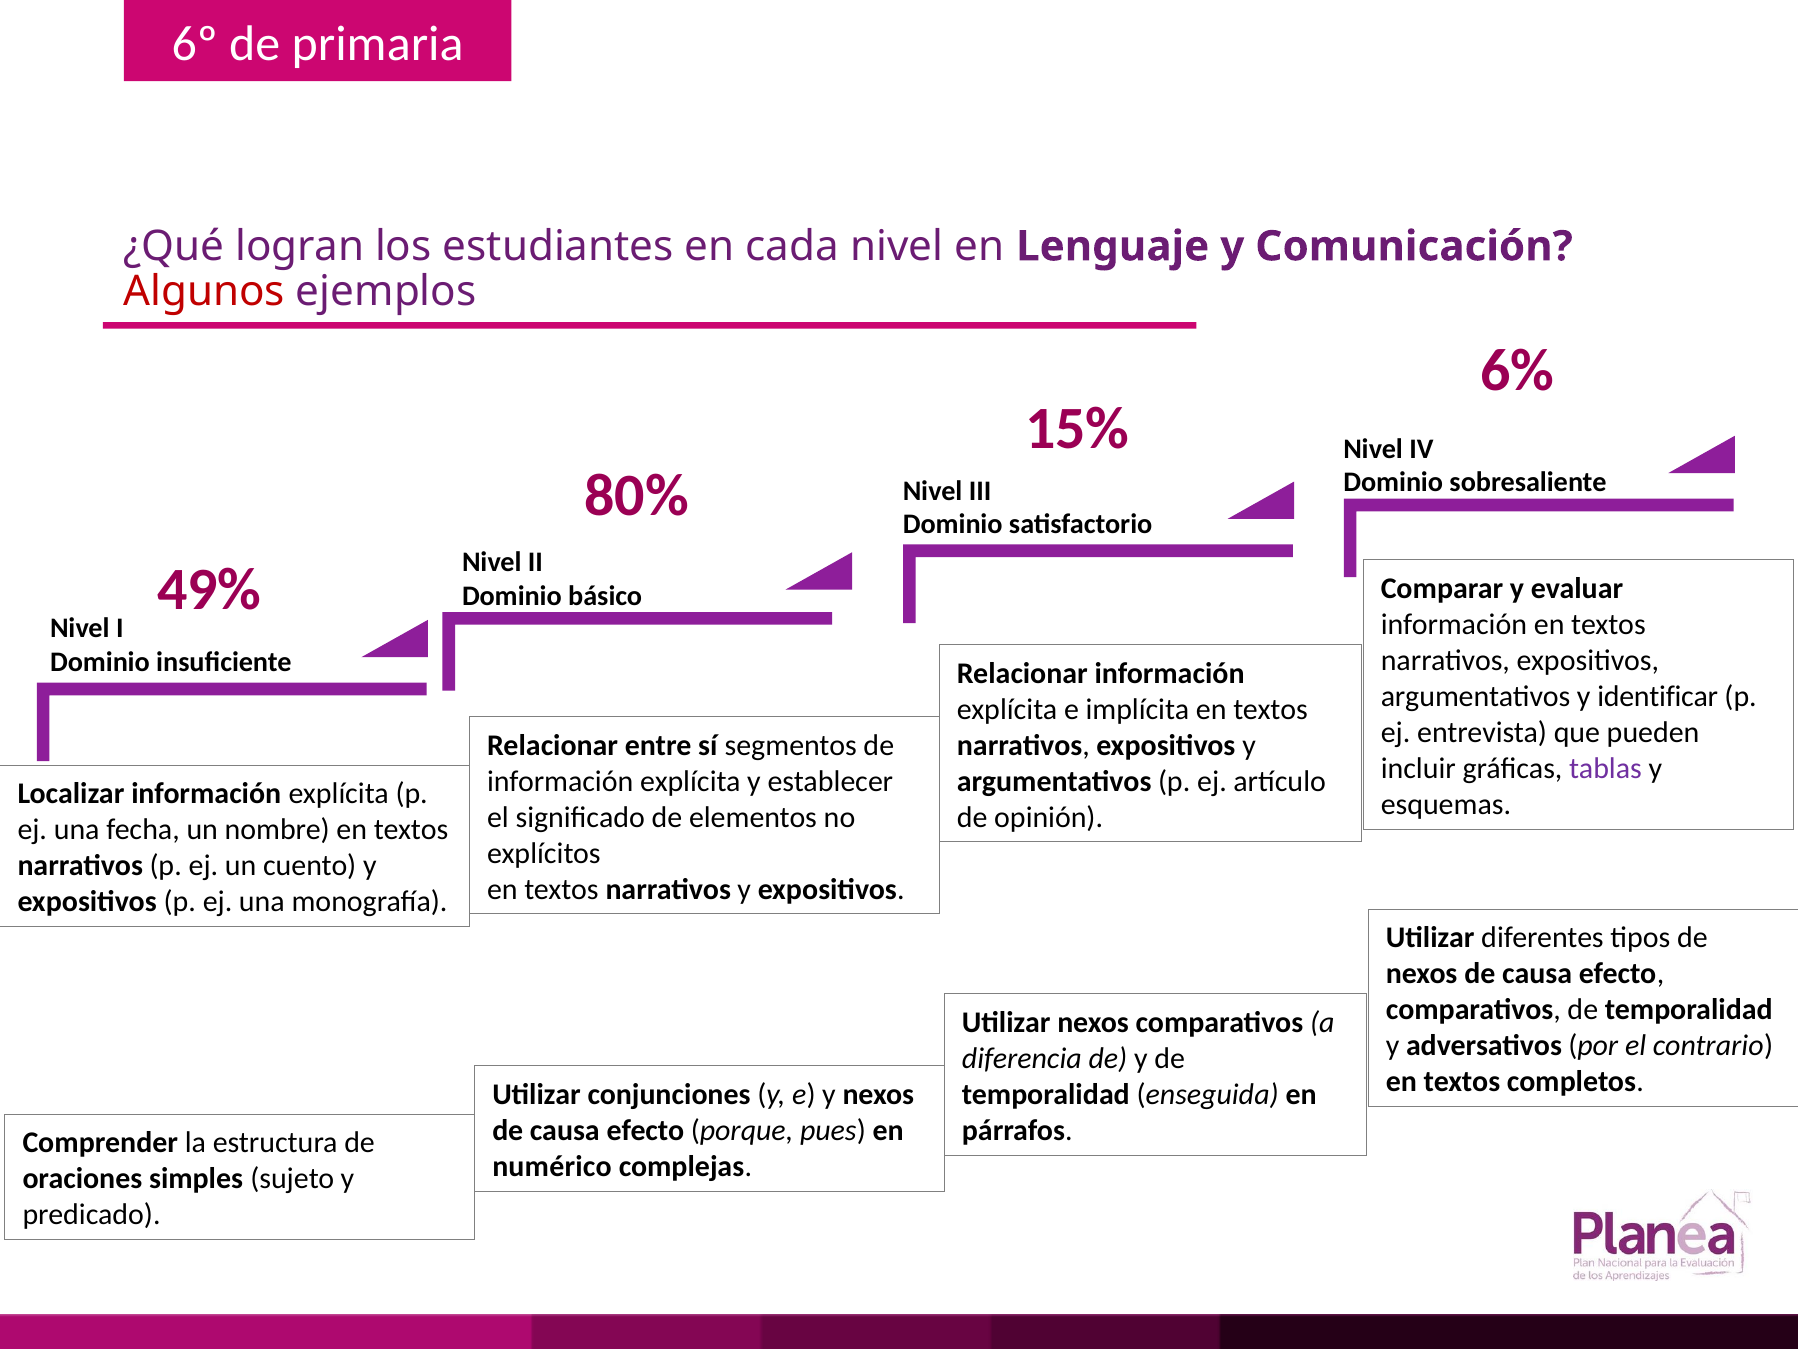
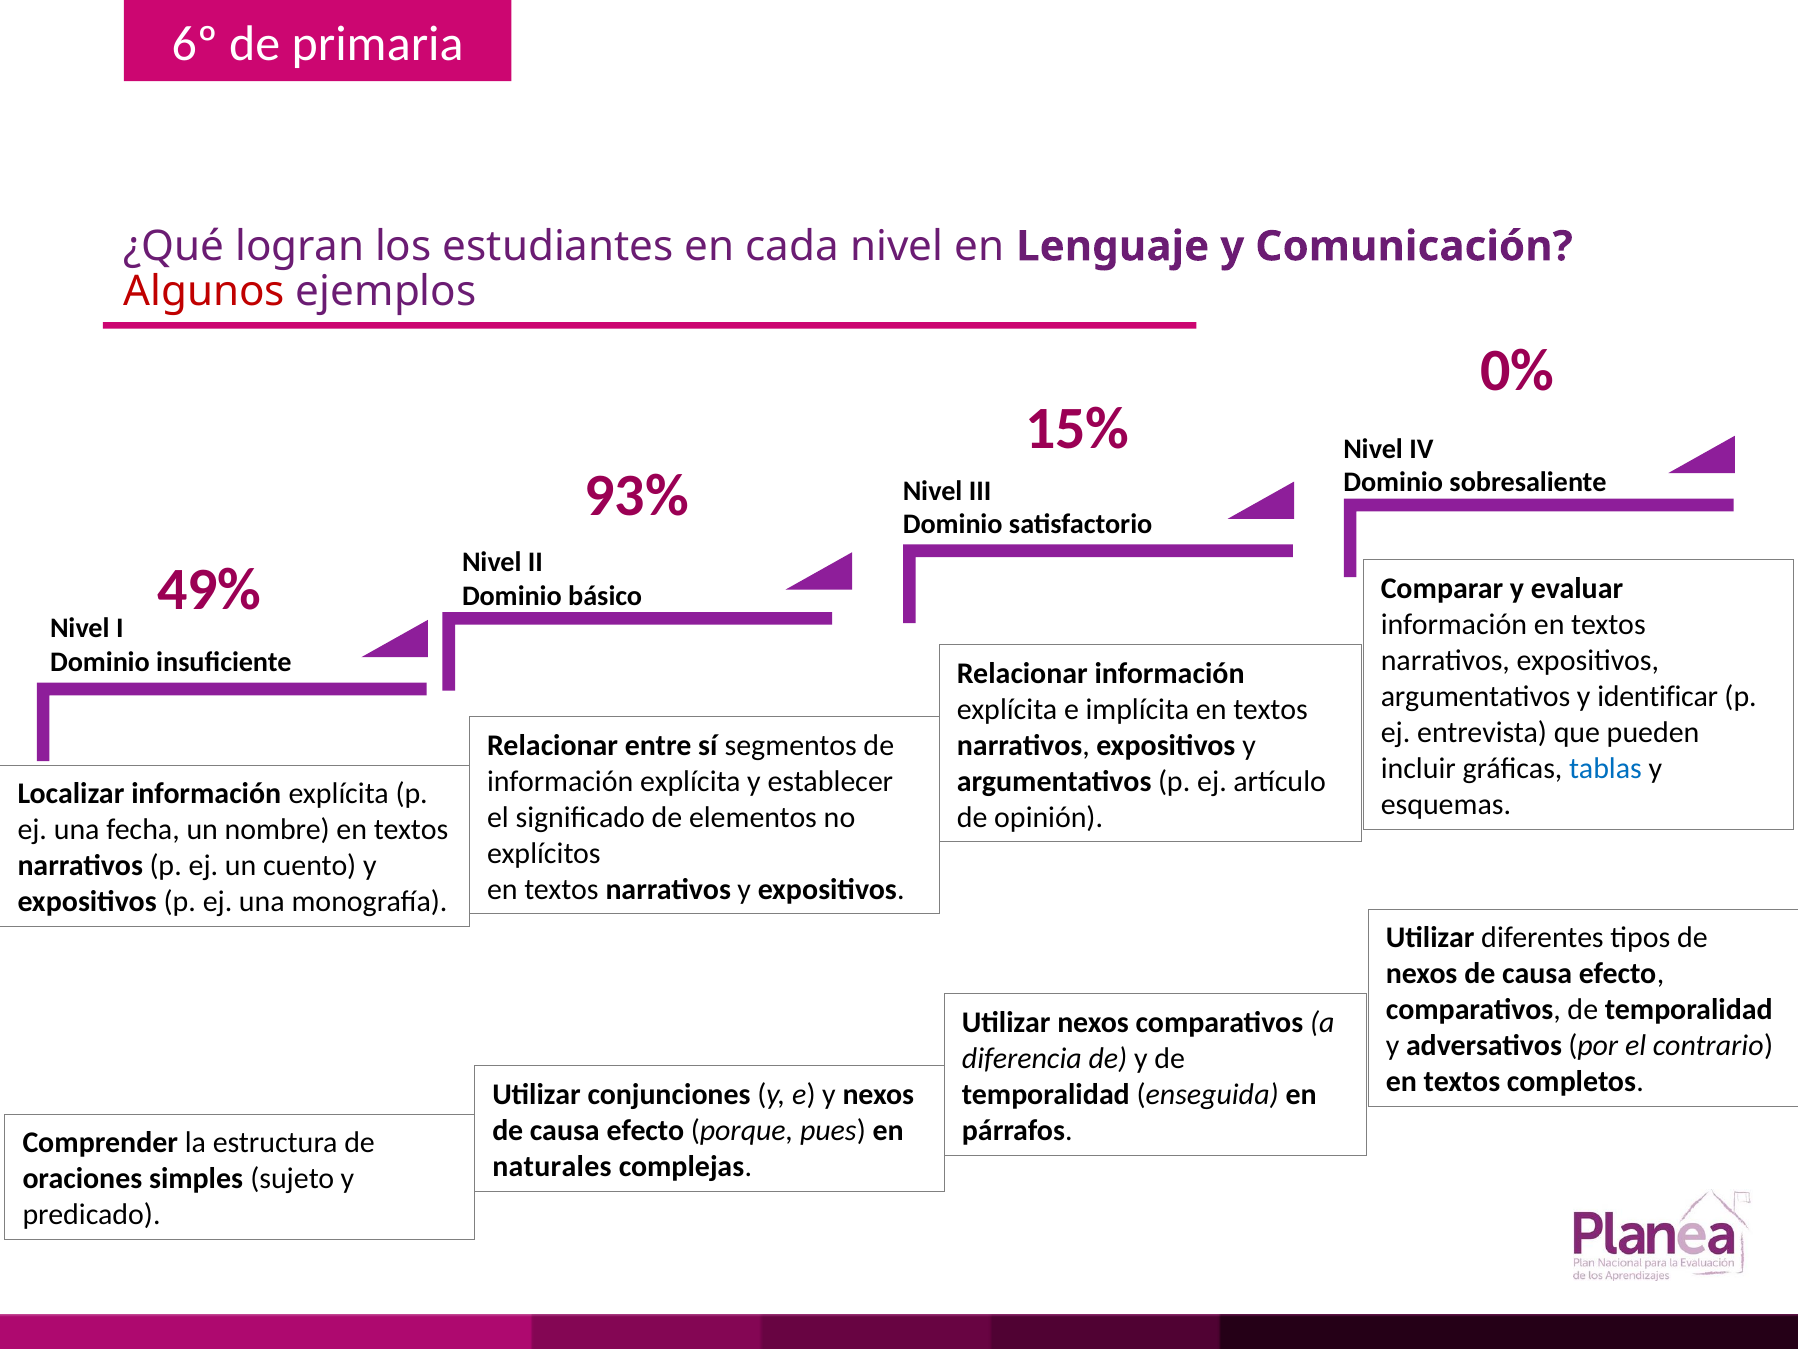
6%: 6% -> 0%
80%: 80% -> 93%
tablas colour: purple -> blue
numérico: numérico -> naturales
